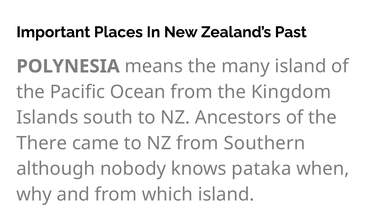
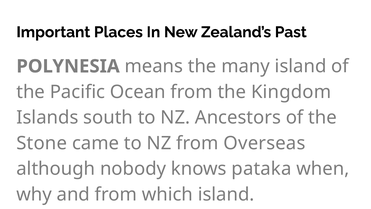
There: There -> Stone
Southern: Southern -> Overseas
